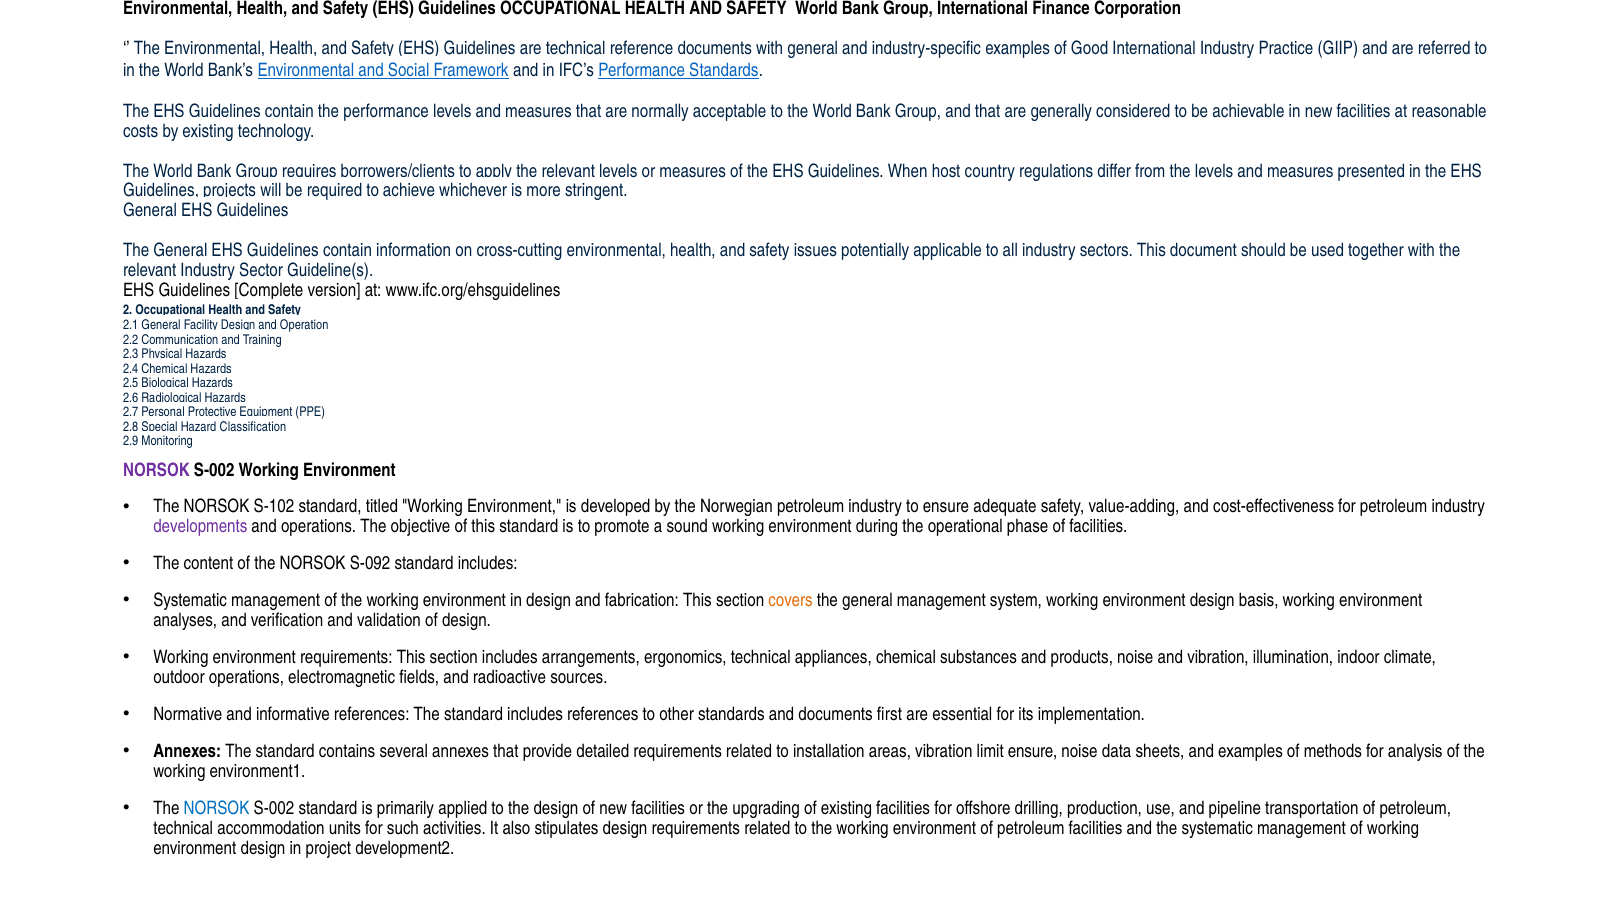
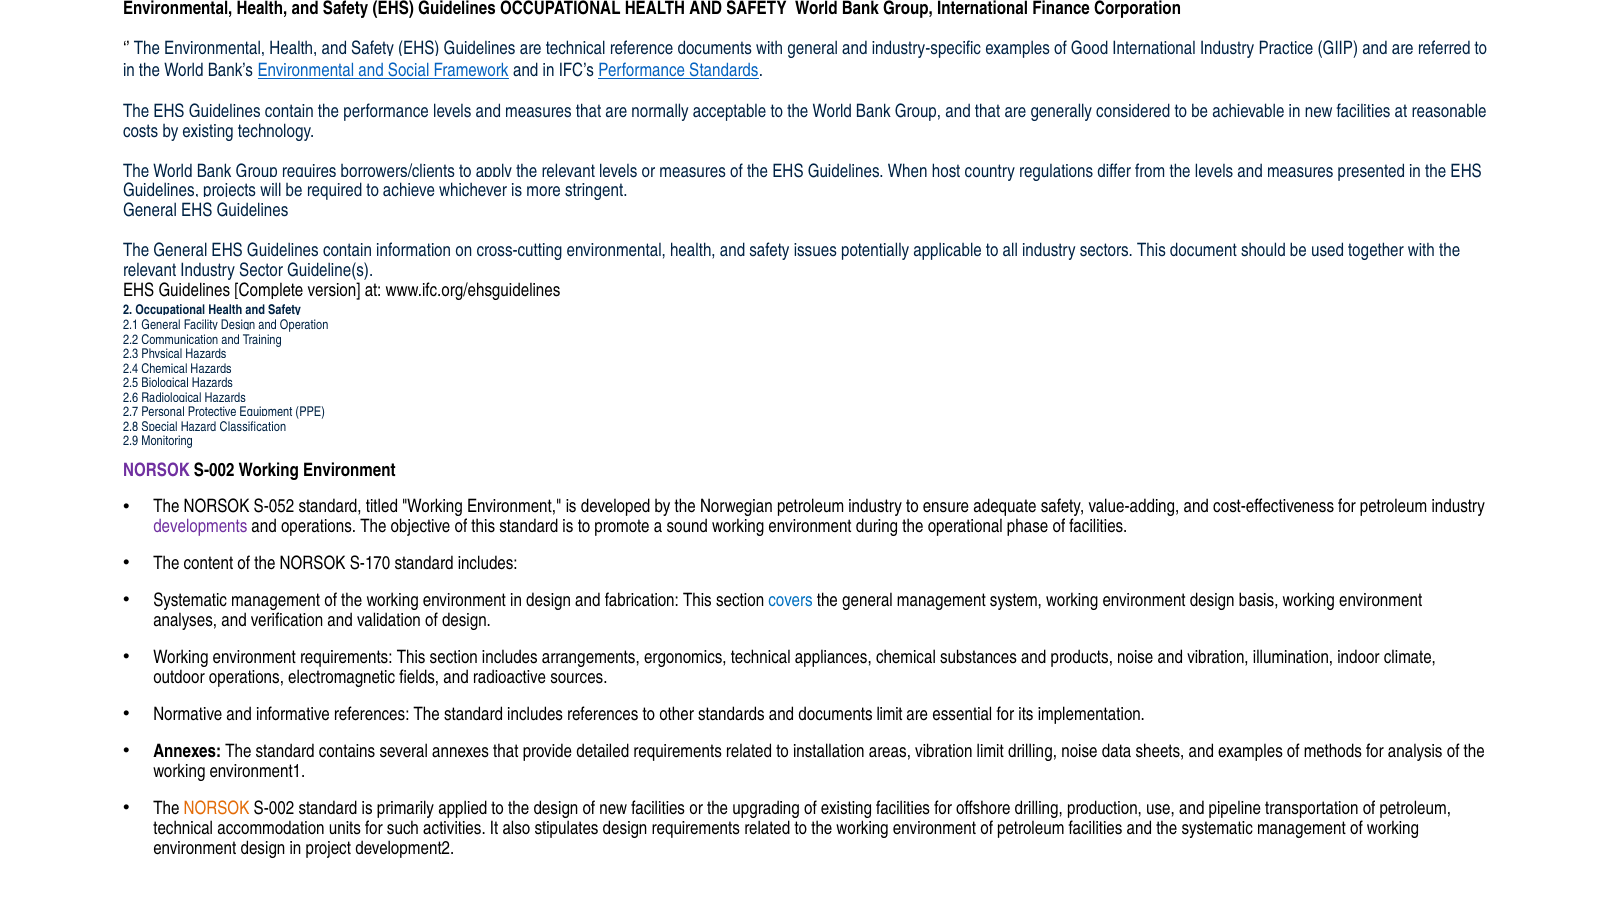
S-102: S-102 -> S-052
S-092: S-092 -> S-170
covers colour: orange -> blue
documents first: first -> limit
limit ensure: ensure -> drilling
NORSOK at (216, 808) colour: blue -> orange
